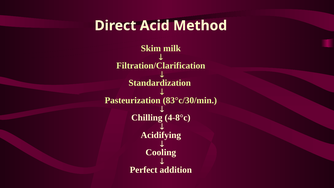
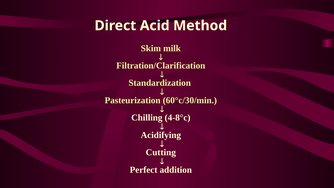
83°c/30/min: 83°c/30/min -> 60°c/30/min
Cooling: Cooling -> Cutting
